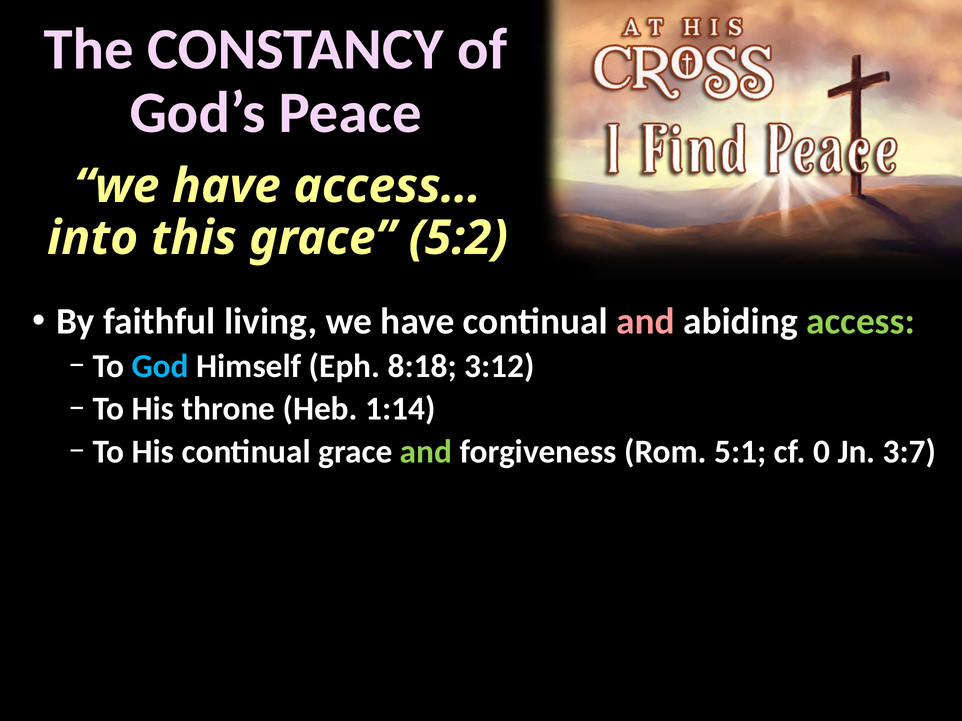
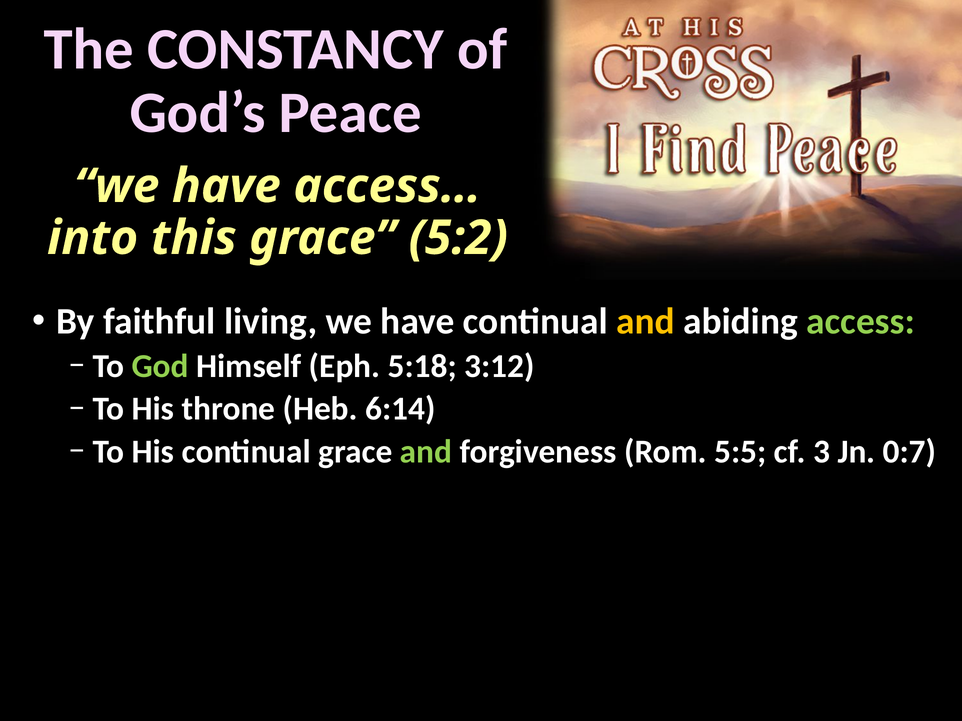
and at (646, 322) colour: pink -> yellow
God colour: light blue -> light green
8:18: 8:18 -> 5:18
1:14: 1:14 -> 6:14
5:1: 5:1 -> 5:5
0: 0 -> 3
3:7: 3:7 -> 0:7
